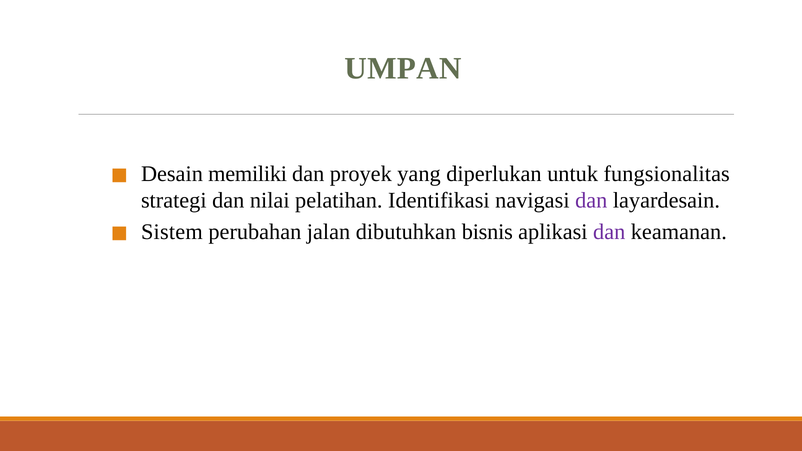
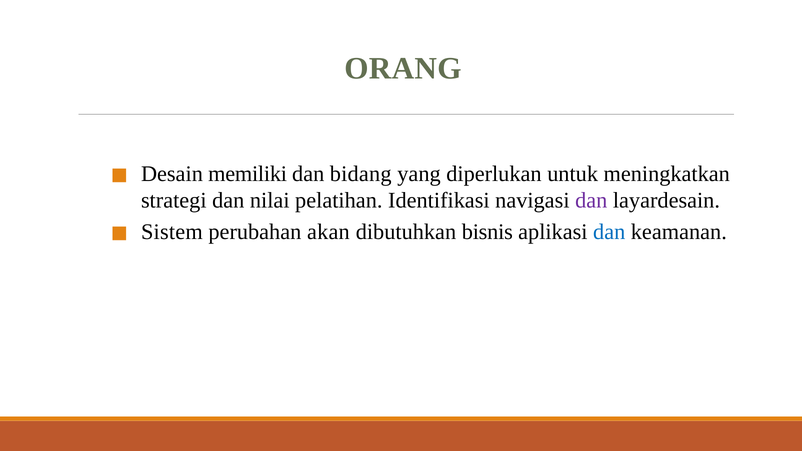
UMPAN: UMPAN -> ORANG
proyek: proyek -> bidang
fungsionalitas: fungsionalitas -> meningkatkan
jalan: jalan -> akan
dan at (609, 232) colour: purple -> blue
